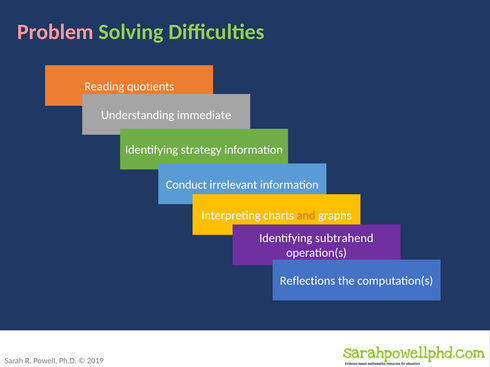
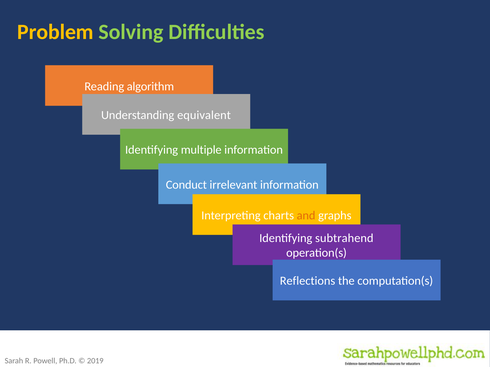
Problem colour: pink -> yellow
quotients: quotients -> algorithm
immediate: immediate -> equivalent
strategy: strategy -> multiple
